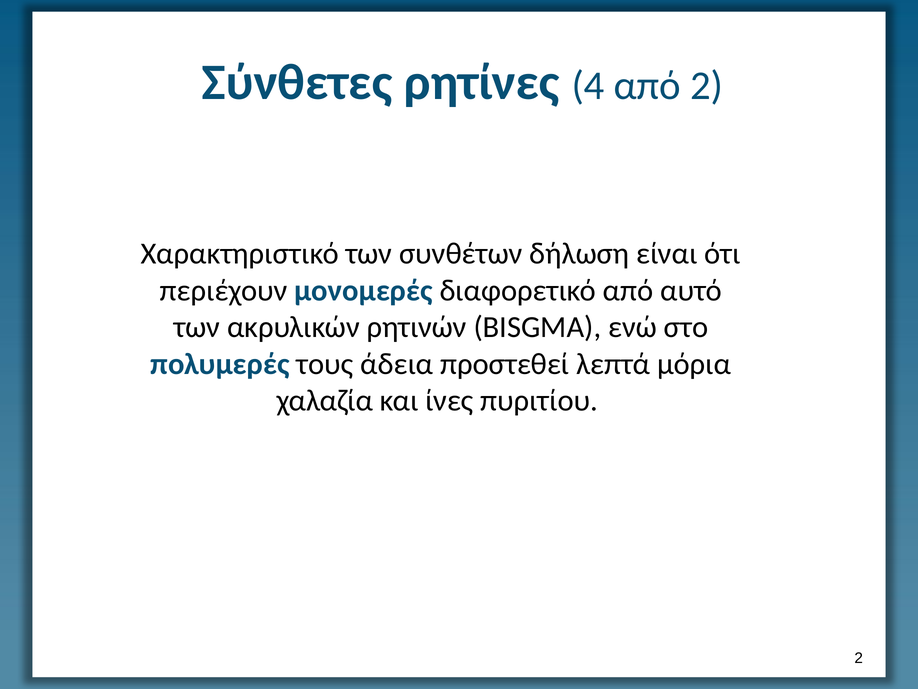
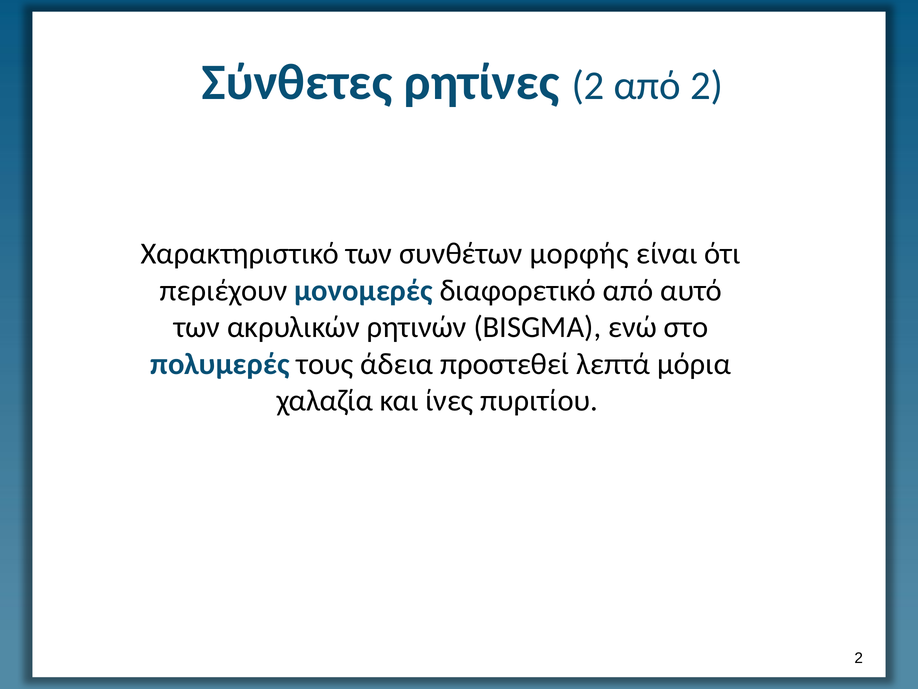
ρητίνες 4: 4 -> 2
δήλωση: δήλωση -> μορφής
